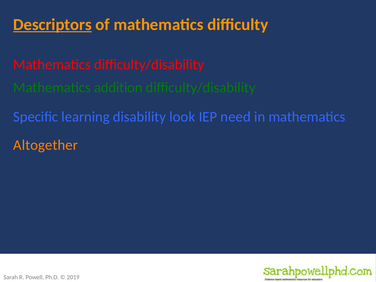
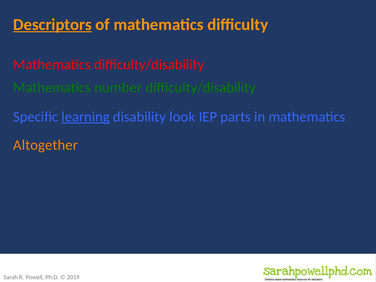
addition: addition -> number
learning underline: none -> present
need: need -> parts
